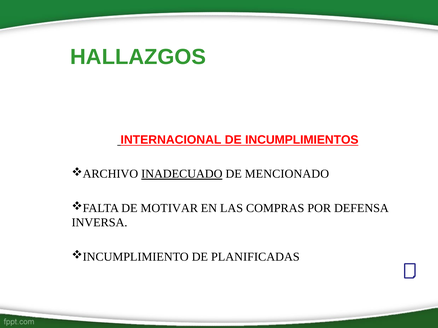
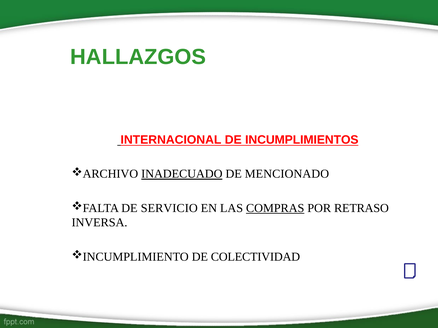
MOTIVAR: MOTIVAR -> SERVICIO
COMPRAS underline: none -> present
DEFENSA: DEFENSA -> RETRASO
PLANIFICADAS: PLANIFICADAS -> COLECTIVIDAD
